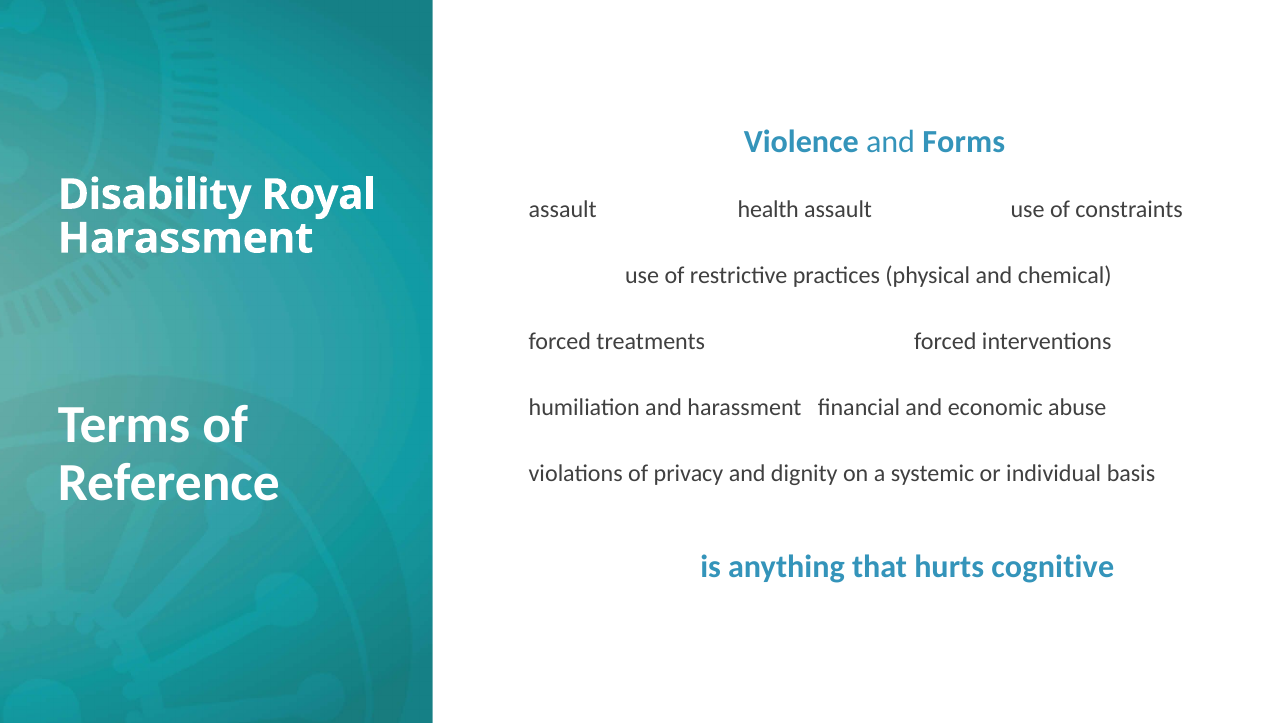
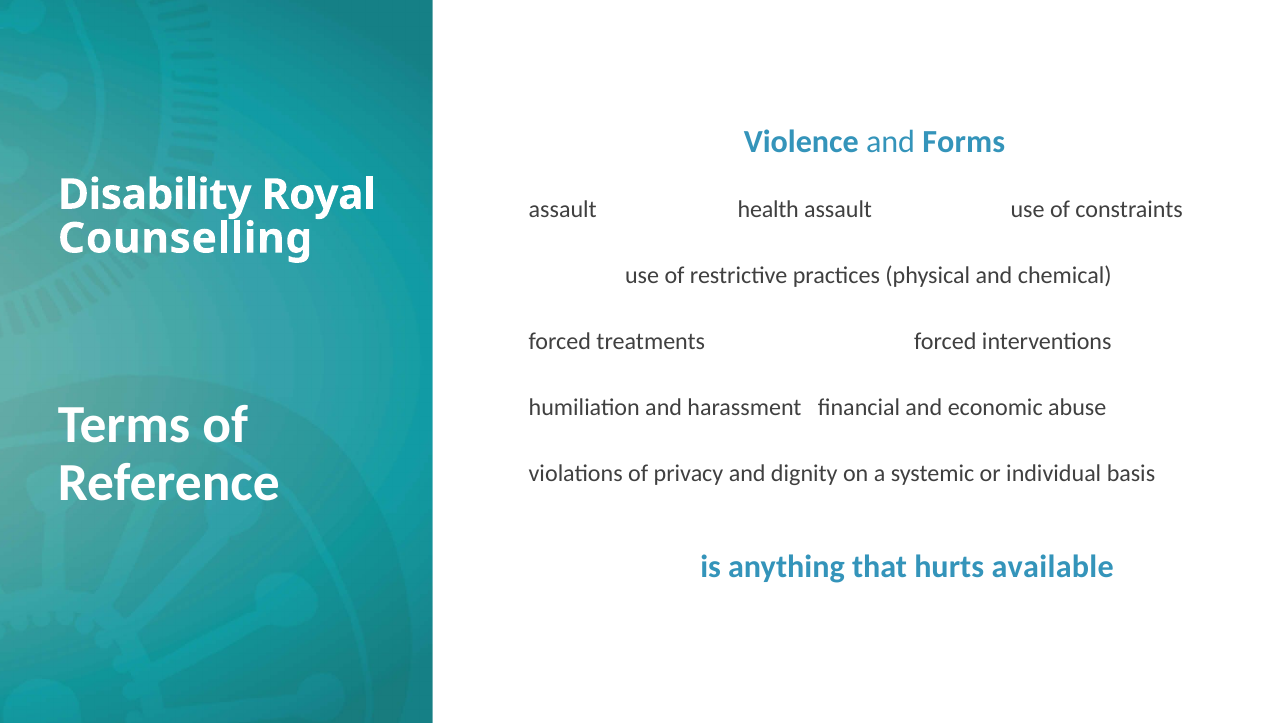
Harassment at (186, 238): Harassment -> Counselling
cognitive: cognitive -> available
